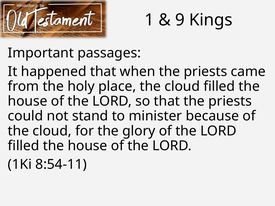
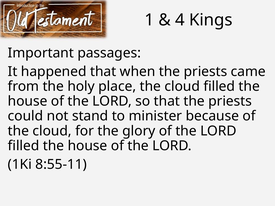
9: 9 -> 4
8:54-11: 8:54-11 -> 8:55-11
